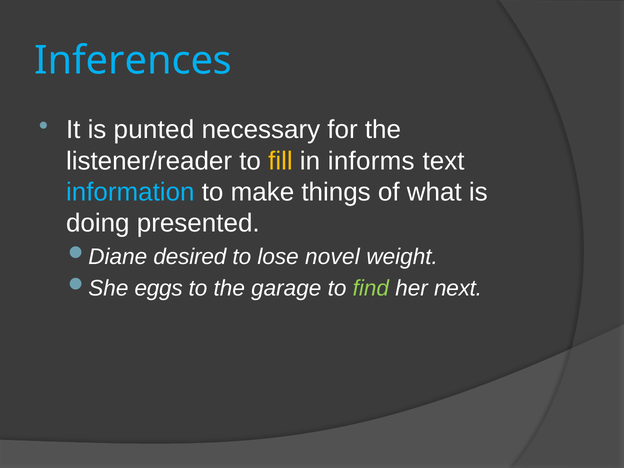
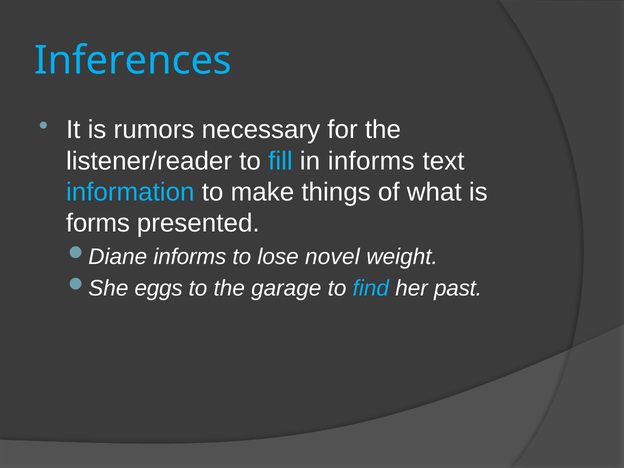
punted: punted -> rumors
fill colour: yellow -> light blue
doing: doing -> forms
desired at (190, 257): desired -> informs
find colour: light green -> light blue
next: next -> past
